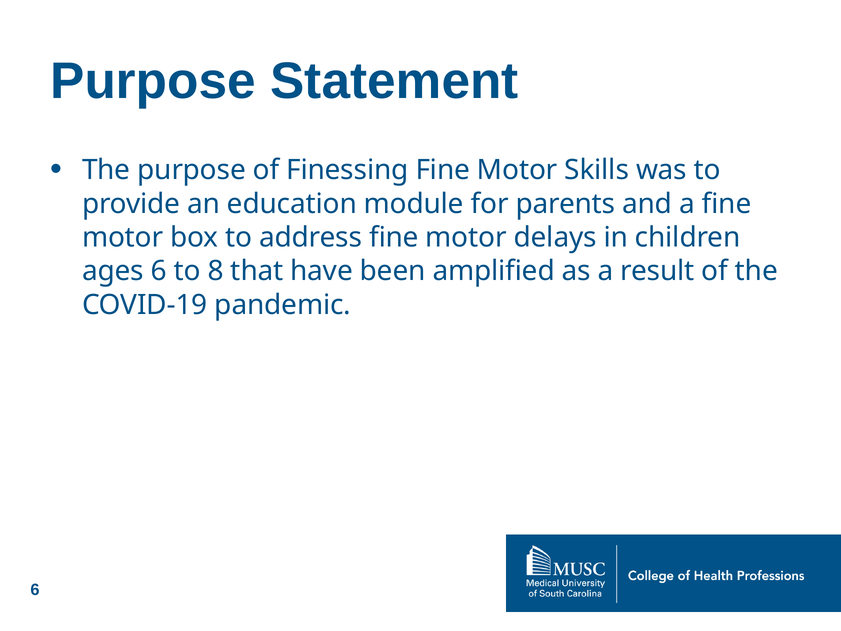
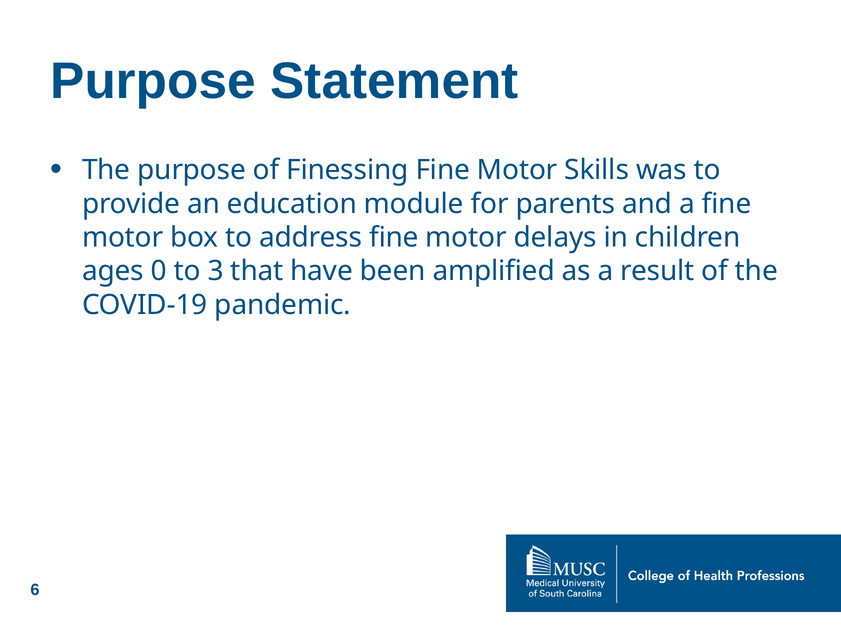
ages 6: 6 -> 0
8: 8 -> 3
